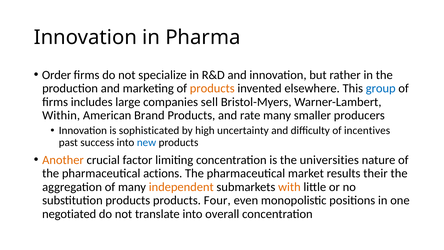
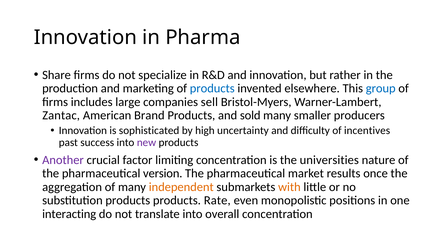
Order: Order -> Share
products at (212, 88) colour: orange -> blue
Within: Within -> Zantac
rate: rate -> sold
new colour: blue -> purple
Another colour: orange -> purple
actions: actions -> version
their: their -> once
Four: Four -> Rate
negotiated: negotiated -> interacting
